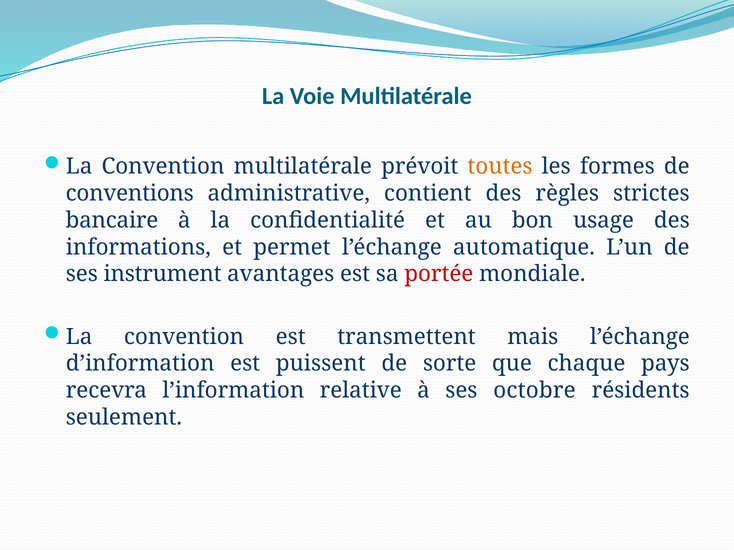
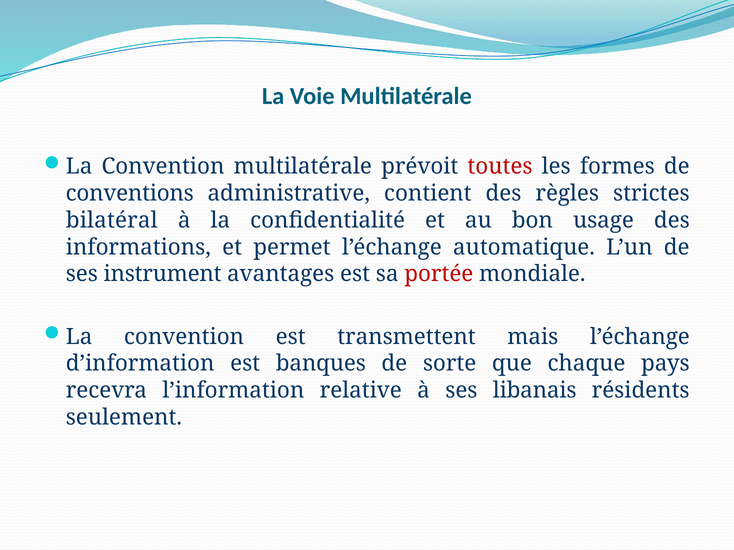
toutes colour: orange -> red
bancaire: bancaire -> bilatéral
puissent: puissent -> banques
octobre: octobre -> libanais
